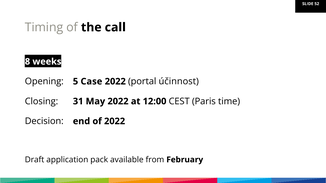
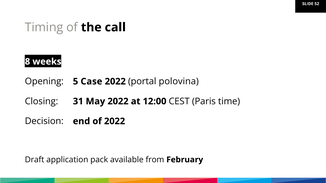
účinnost: účinnost -> polovina
